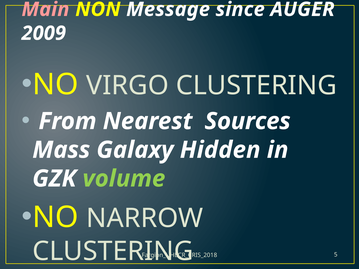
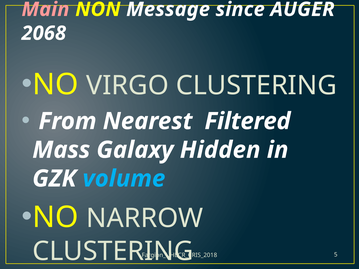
2009: 2009 -> 2068
Sources: Sources -> Filtered
volume colour: light green -> light blue
